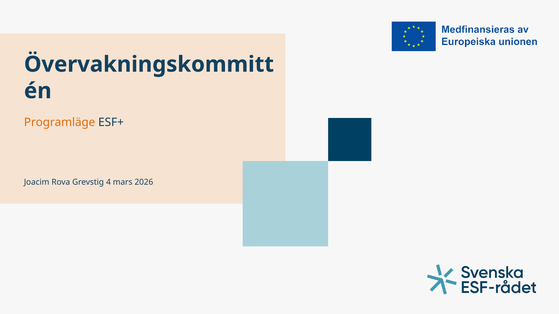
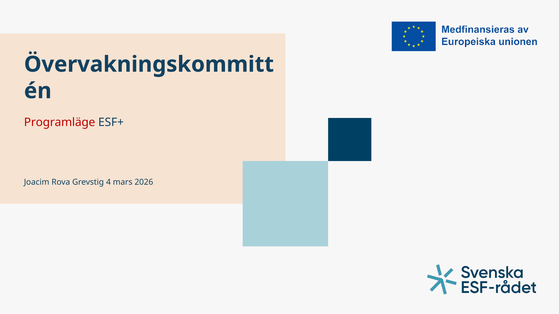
Programläge colour: orange -> red
